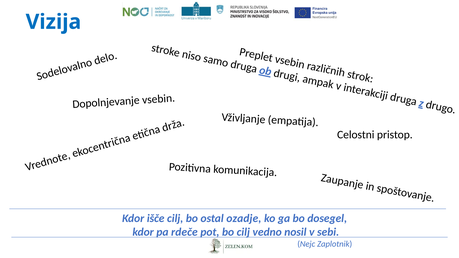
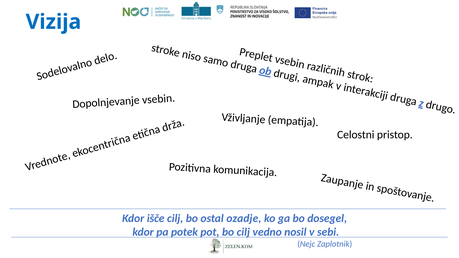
rdeče: rdeče -> potek
